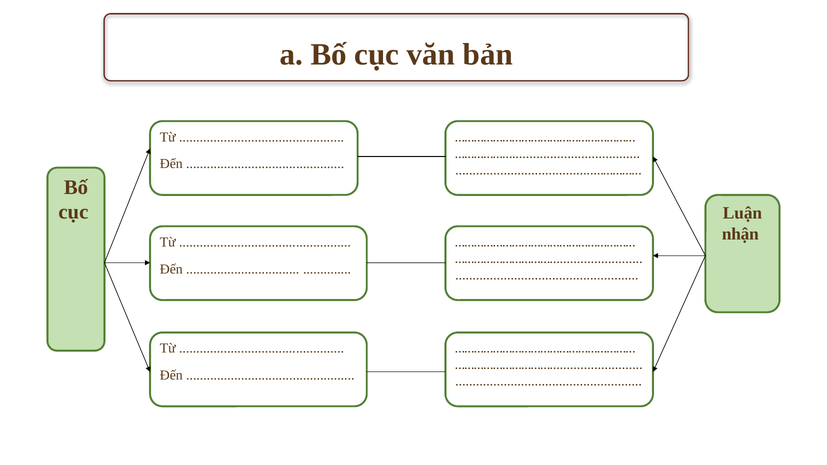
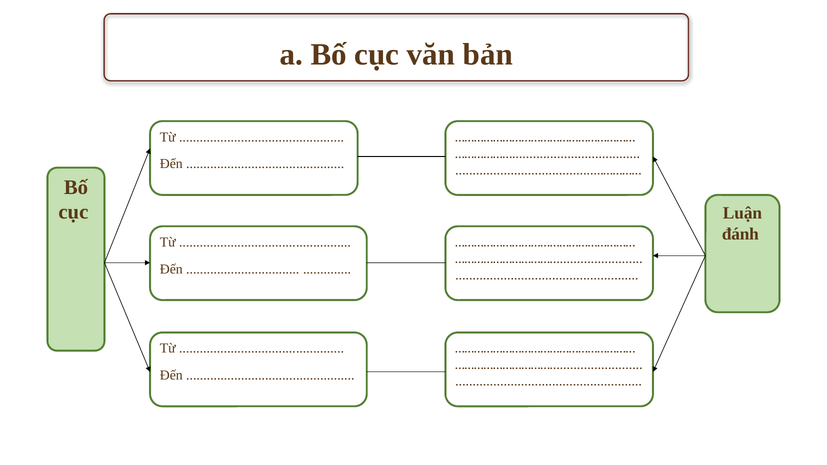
nhận: nhận -> đánh
